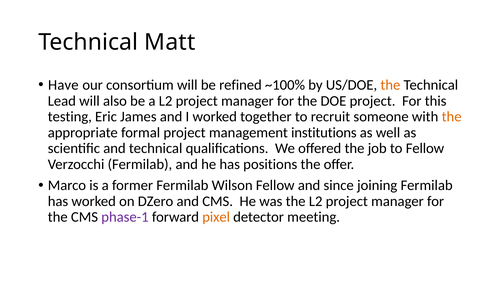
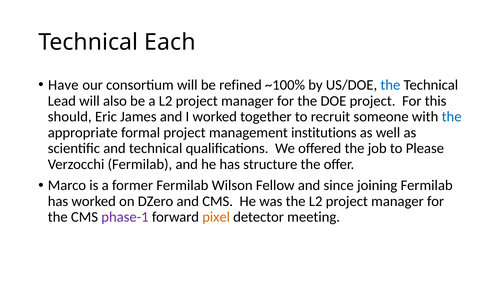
Matt: Matt -> Each
the at (390, 85) colour: orange -> blue
testing: testing -> should
the at (452, 117) colour: orange -> blue
to Fellow: Fellow -> Please
positions: positions -> structure
